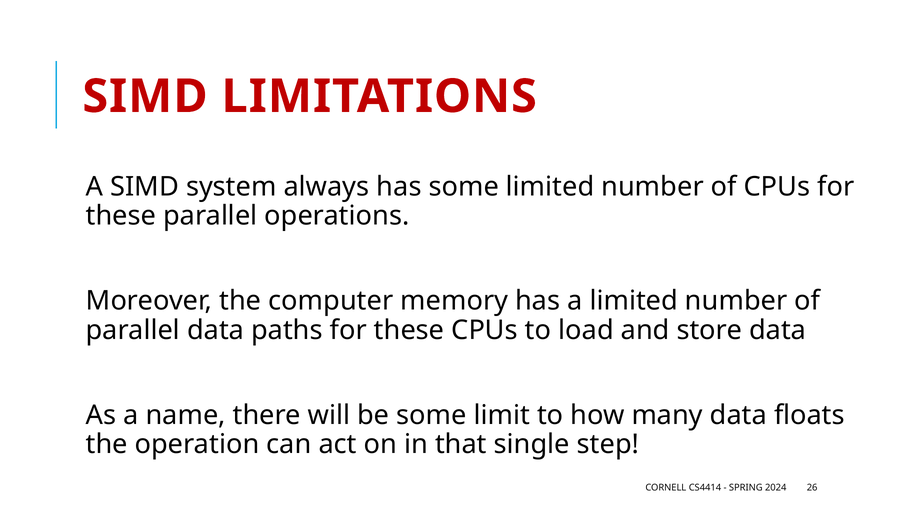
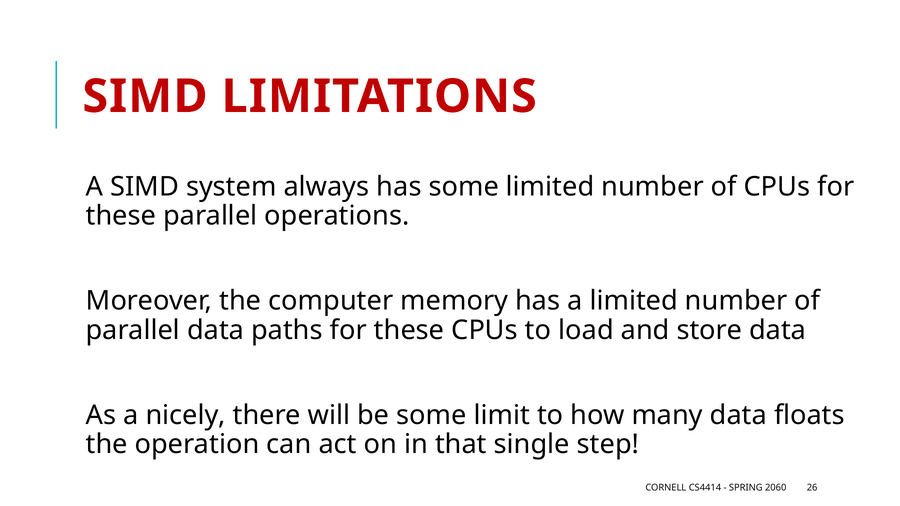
name: name -> nicely
2024: 2024 -> 2060
